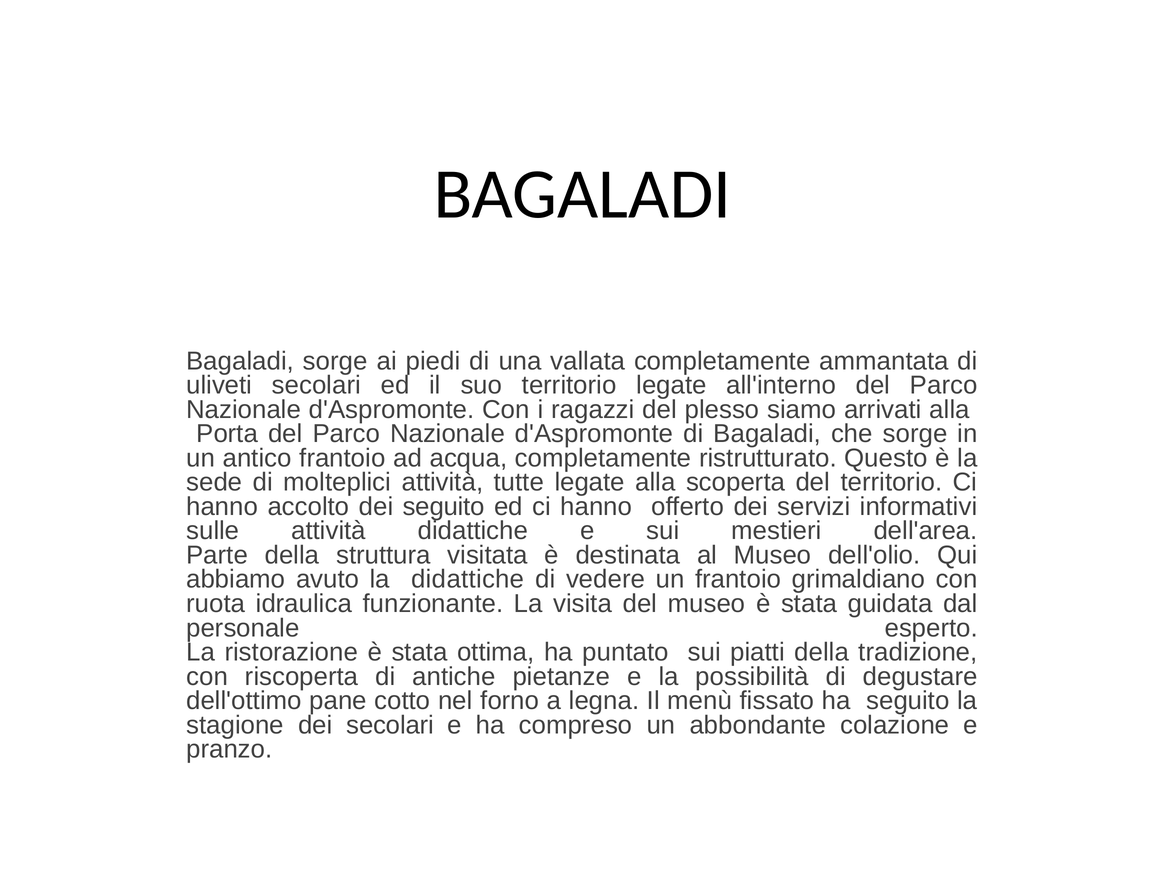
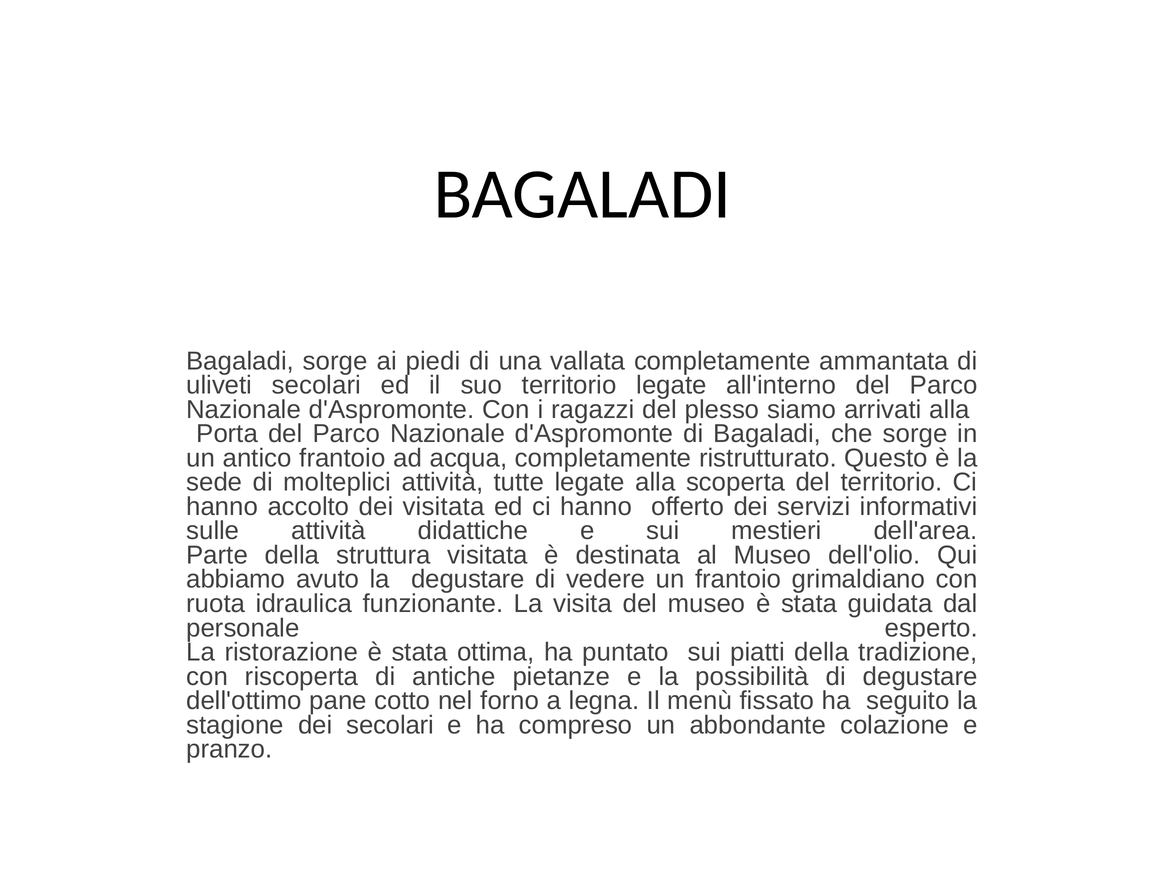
dei seguito: seguito -> visitata
la didattiche: didattiche -> degustare
